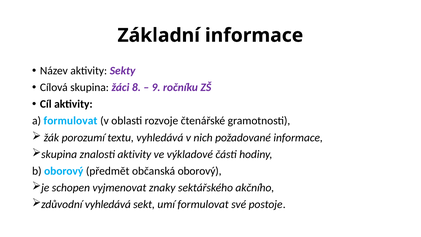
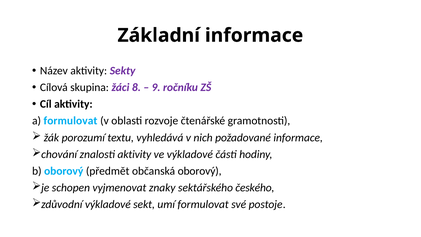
skupina at (59, 154): skupina -> chování
akčního: akčního -> českého
zdůvodní vyhledává: vyhledává -> výkladové
